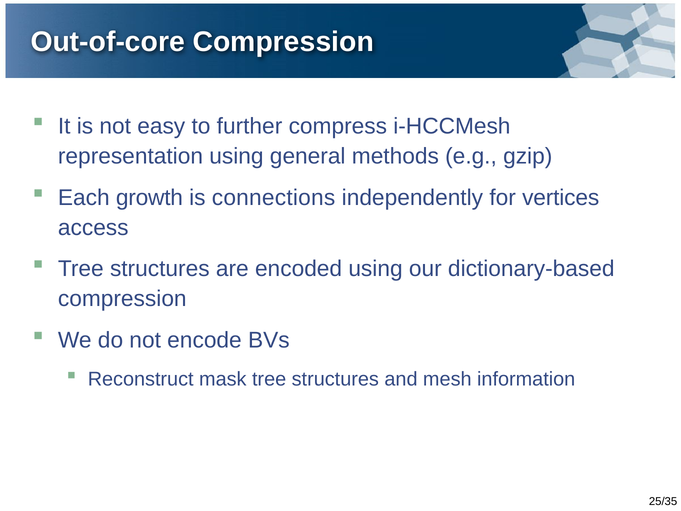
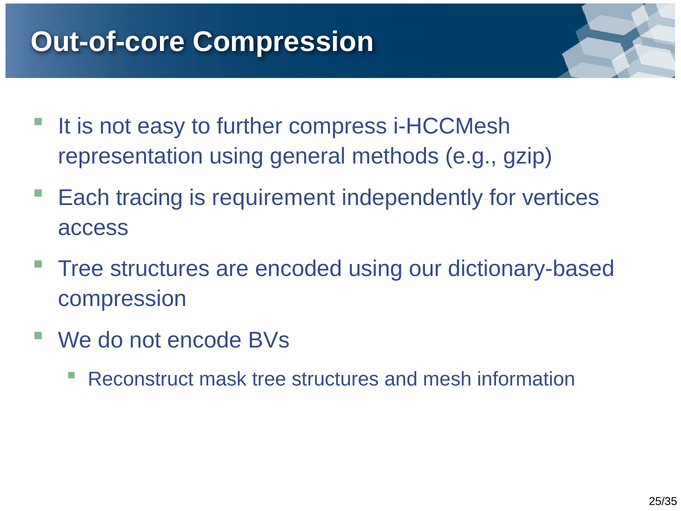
growth: growth -> tracing
connections: connections -> requirement
